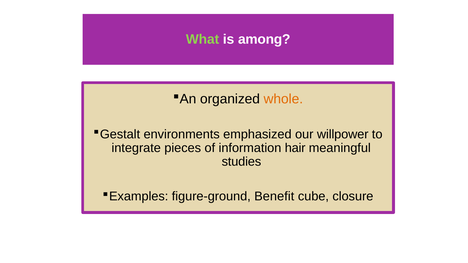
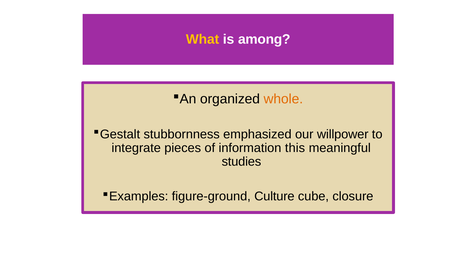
What colour: light green -> yellow
environments: environments -> stubbornness
hair: hair -> this
Benefit: Benefit -> Culture
